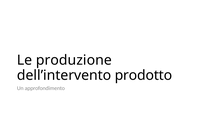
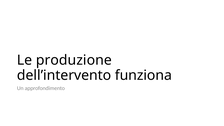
prodotto: prodotto -> funziona
